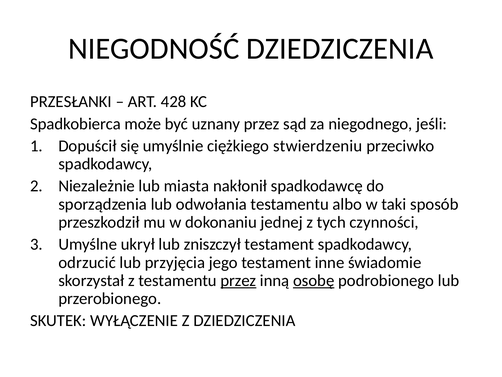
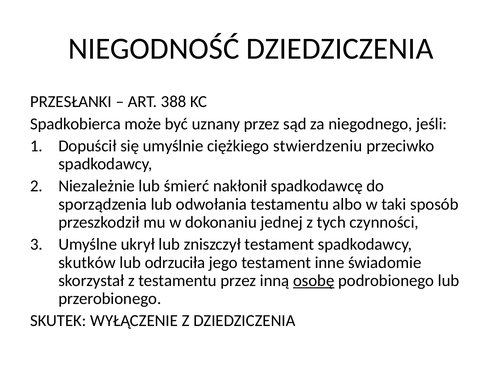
428: 428 -> 388
miasta: miasta -> śmierć
odrzucić: odrzucić -> skutków
przyjęcia: przyjęcia -> odrzuciła
przez at (238, 280) underline: present -> none
